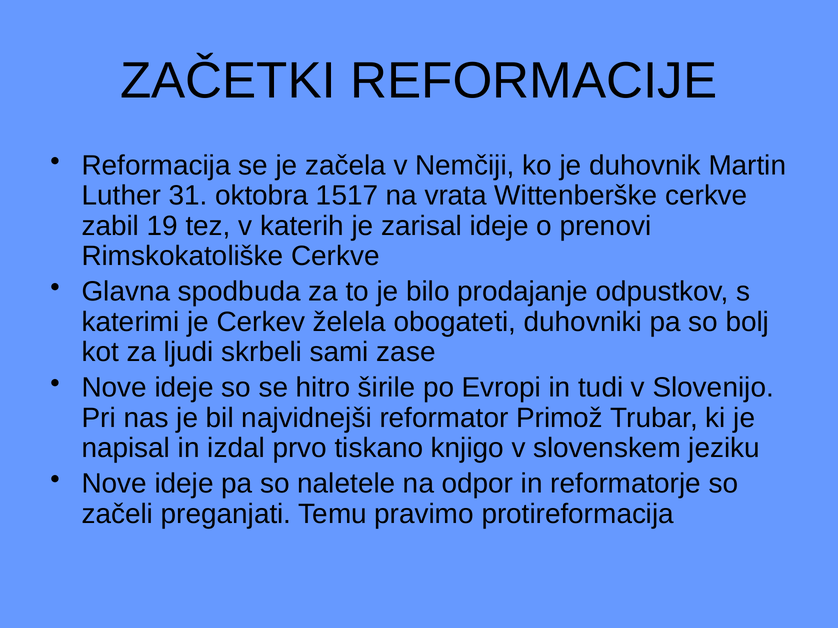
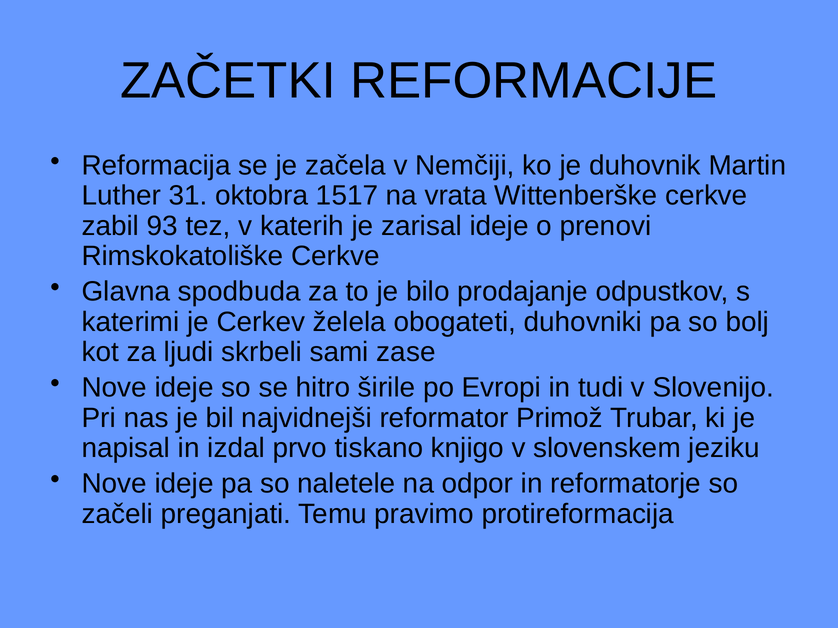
19: 19 -> 93
